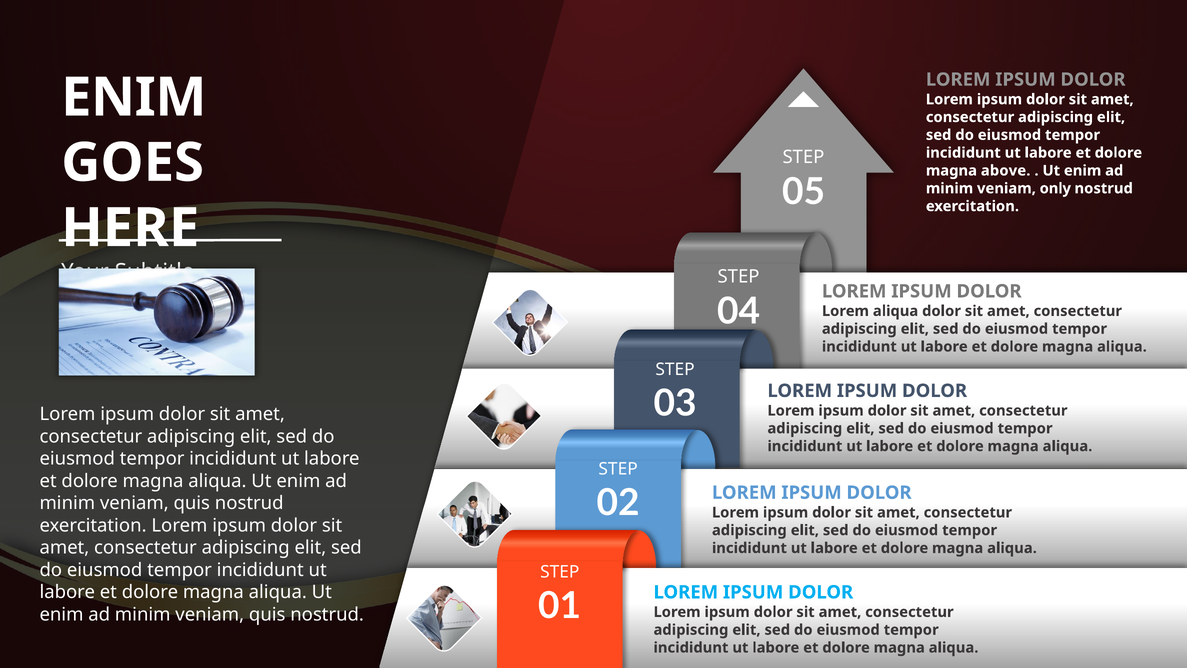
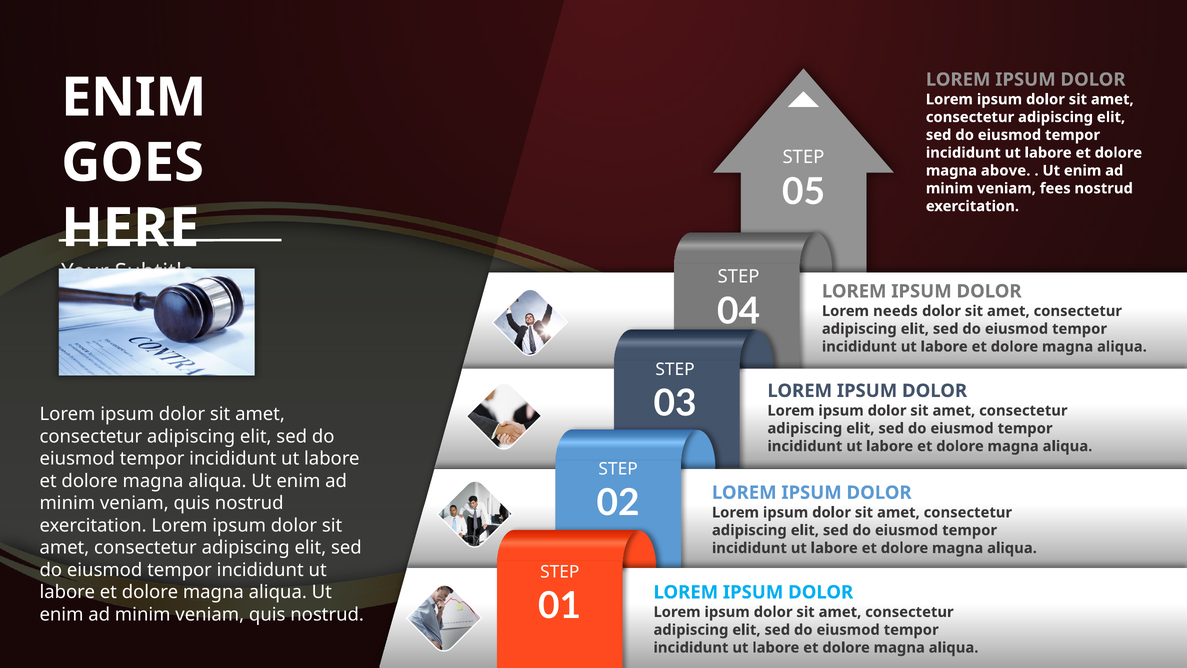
only: only -> fees
Lorem aliqua: aliqua -> needs
